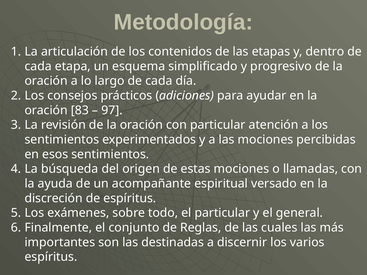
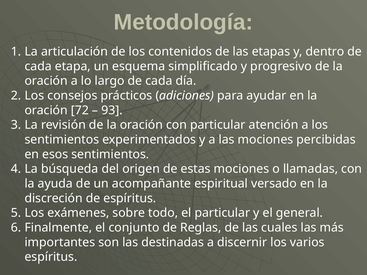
83: 83 -> 72
97: 97 -> 93
